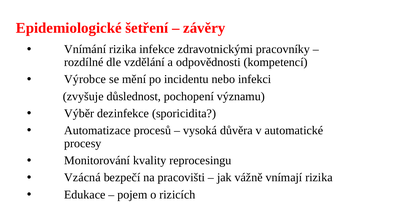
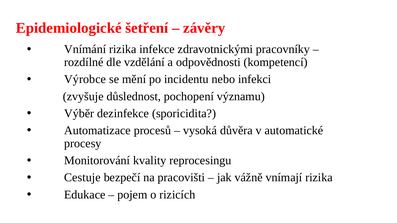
Vzácná: Vzácná -> Cestuje
